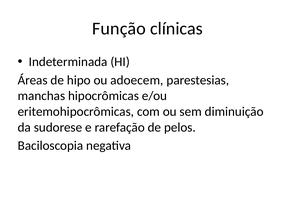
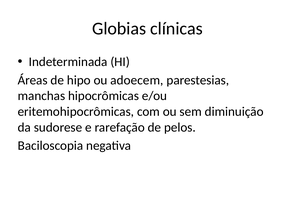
Função: Função -> Globias
